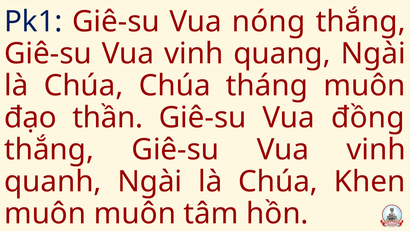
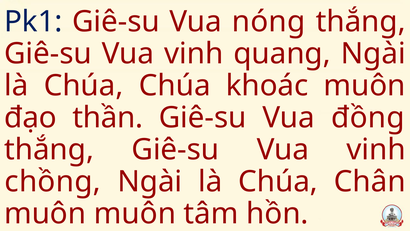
tháng: tháng -> khoác
quanh: quanh -> chồng
Khen: Khen -> Chân
